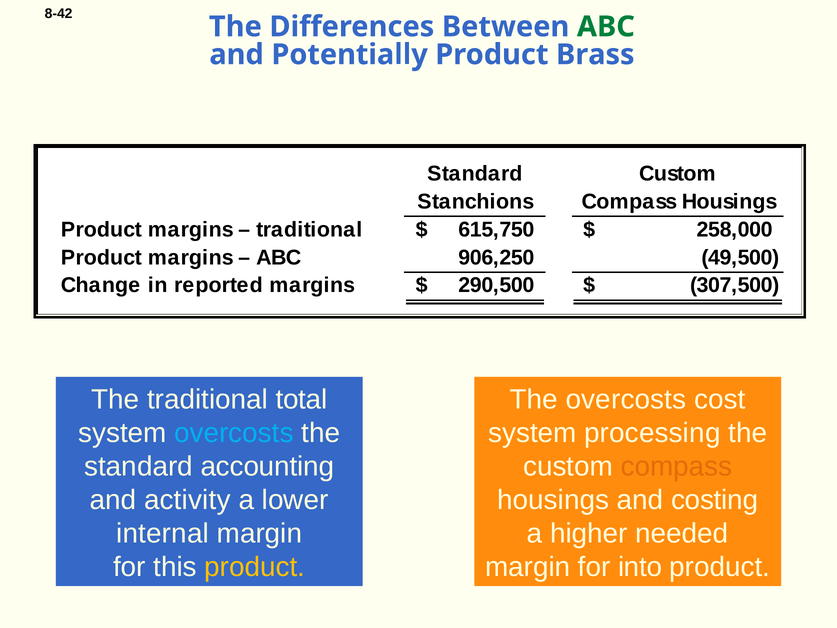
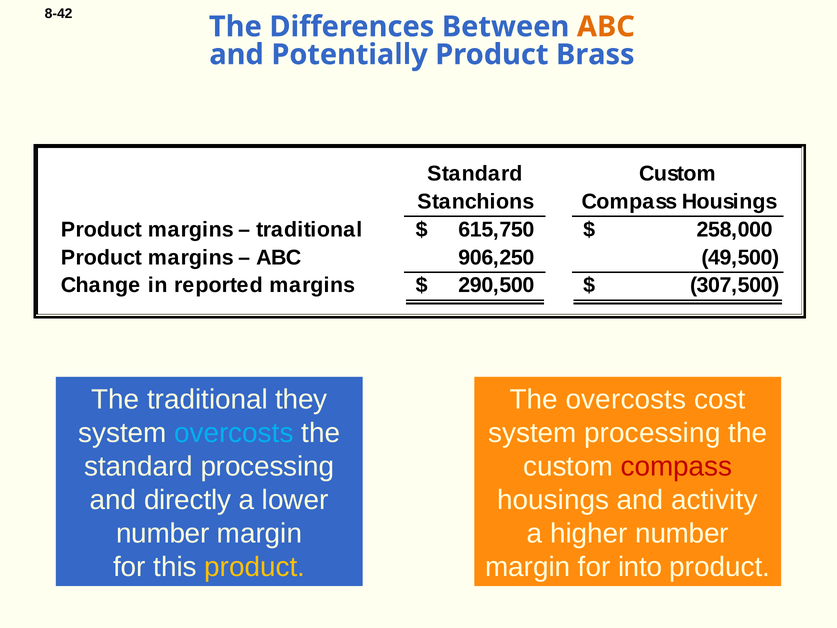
ABC at (606, 27) colour: green -> orange
total: total -> they
standard accounting: accounting -> processing
compass at (676, 466) colour: orange -> red
activity: activity -> directly
costing: costing -> activity
internal at (163, 533): internal -> number
higher needed: needed -> number
